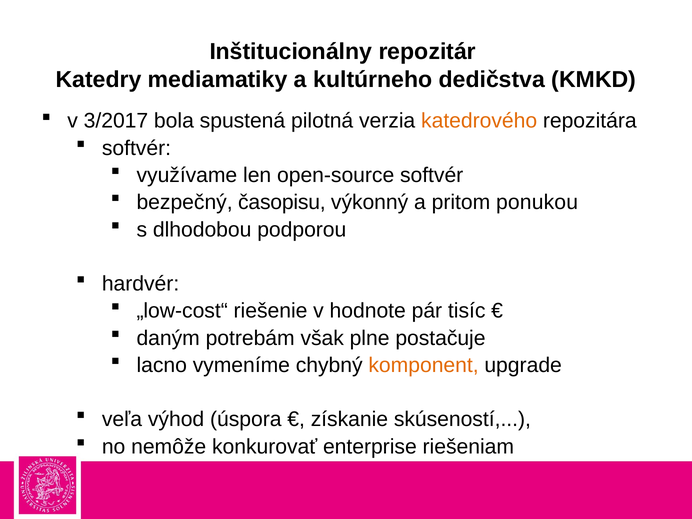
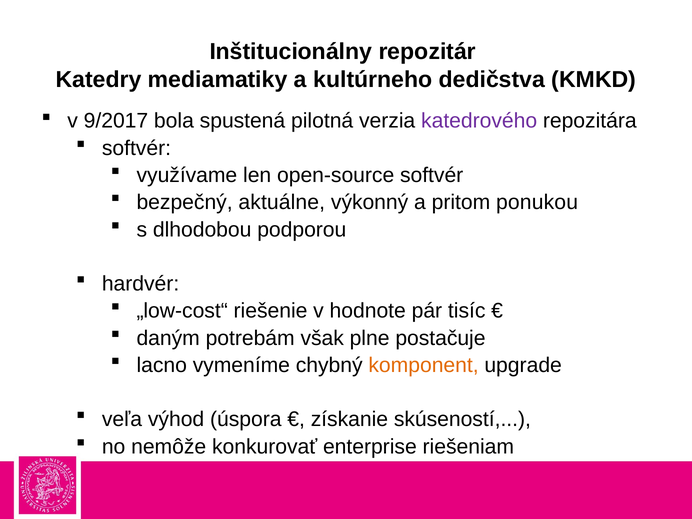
3/2017: 3/2017 -> 9/2017
katedrového colour: orange -> purple
časopisu: časopisu -> aktuálne
